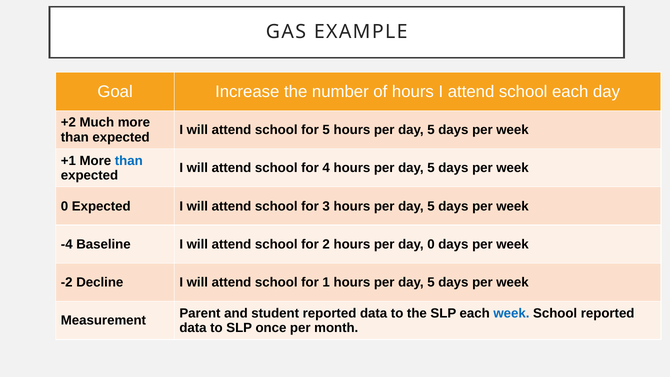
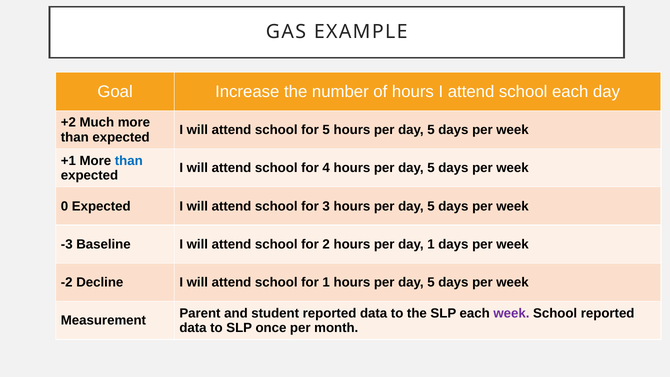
-4: -4 -> -3
day 0: 0 -> 1
week at (511, 313) colour: blue -> purple
